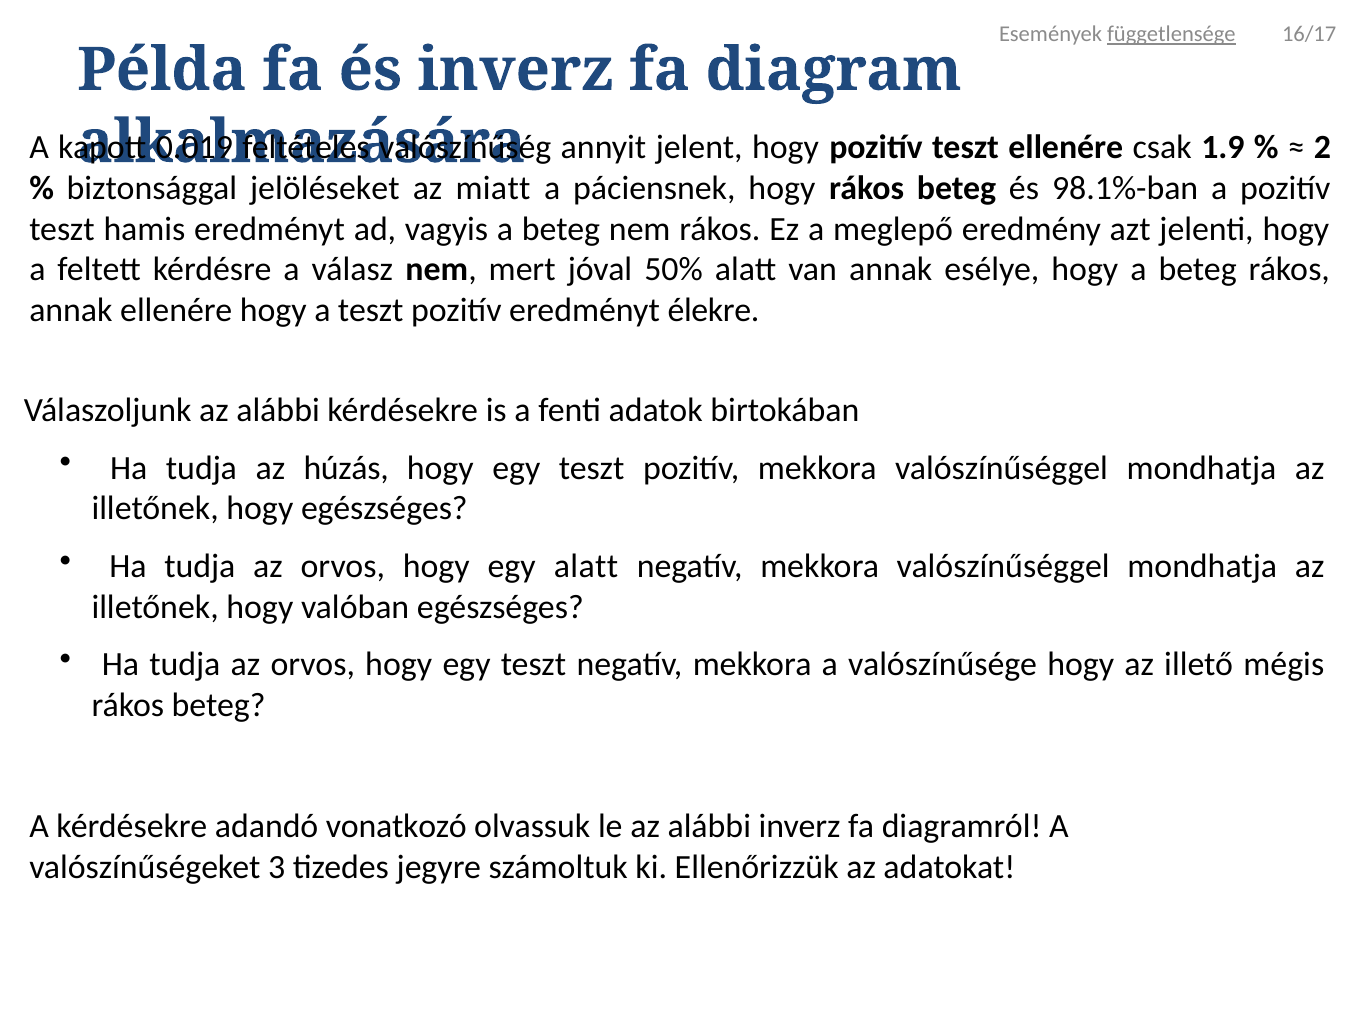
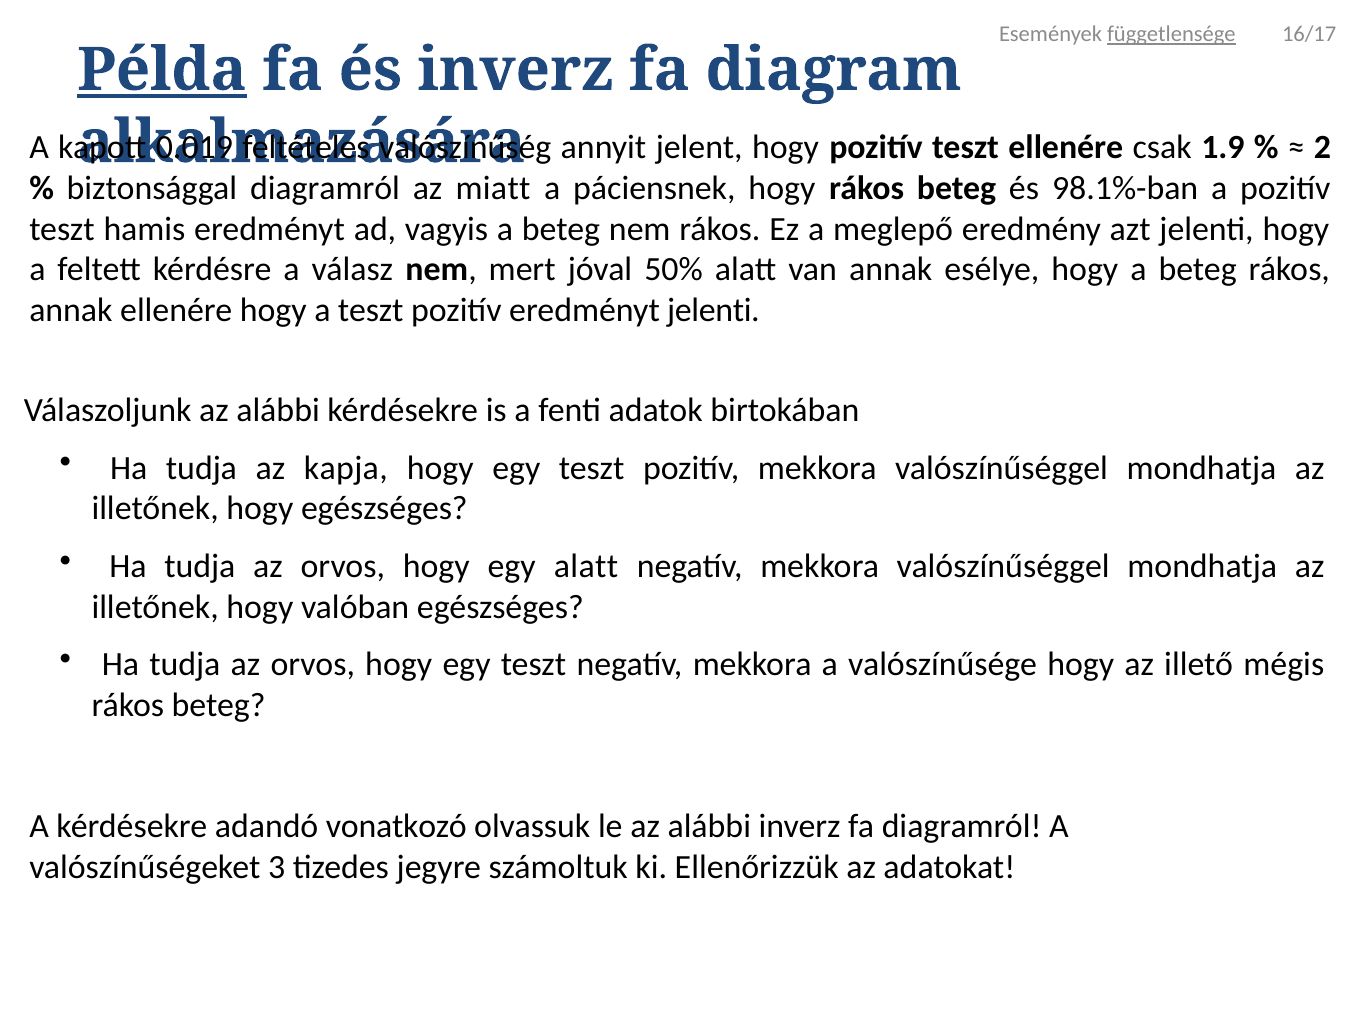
Példa underline: none -> present
biztonsággal jelöléseket: jelöléseket -> diagramról
eredményt élekre: élekre -> jelenti
húzás: húzás -> kapja
